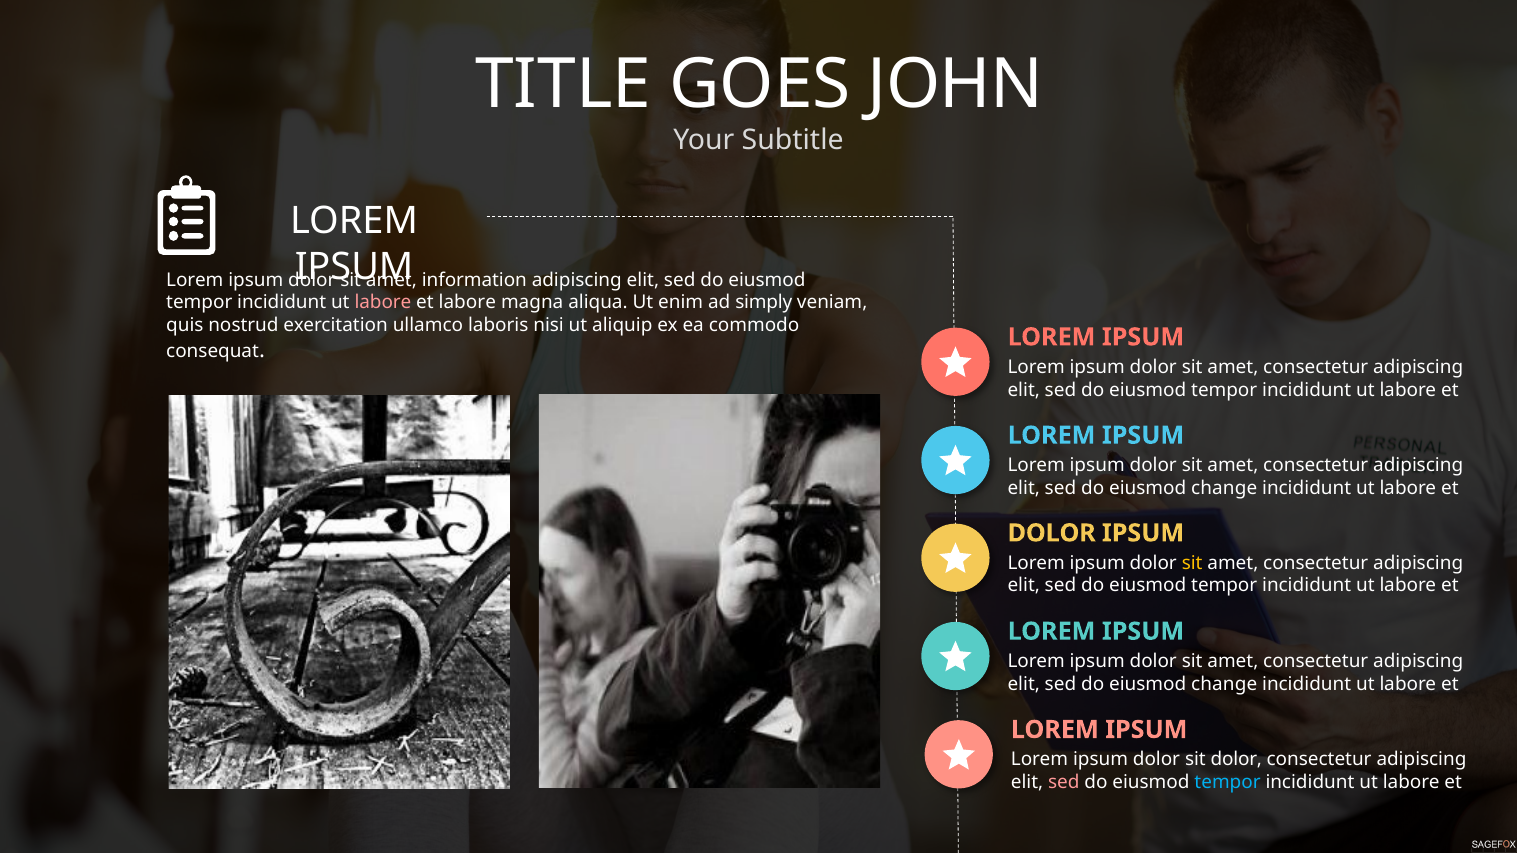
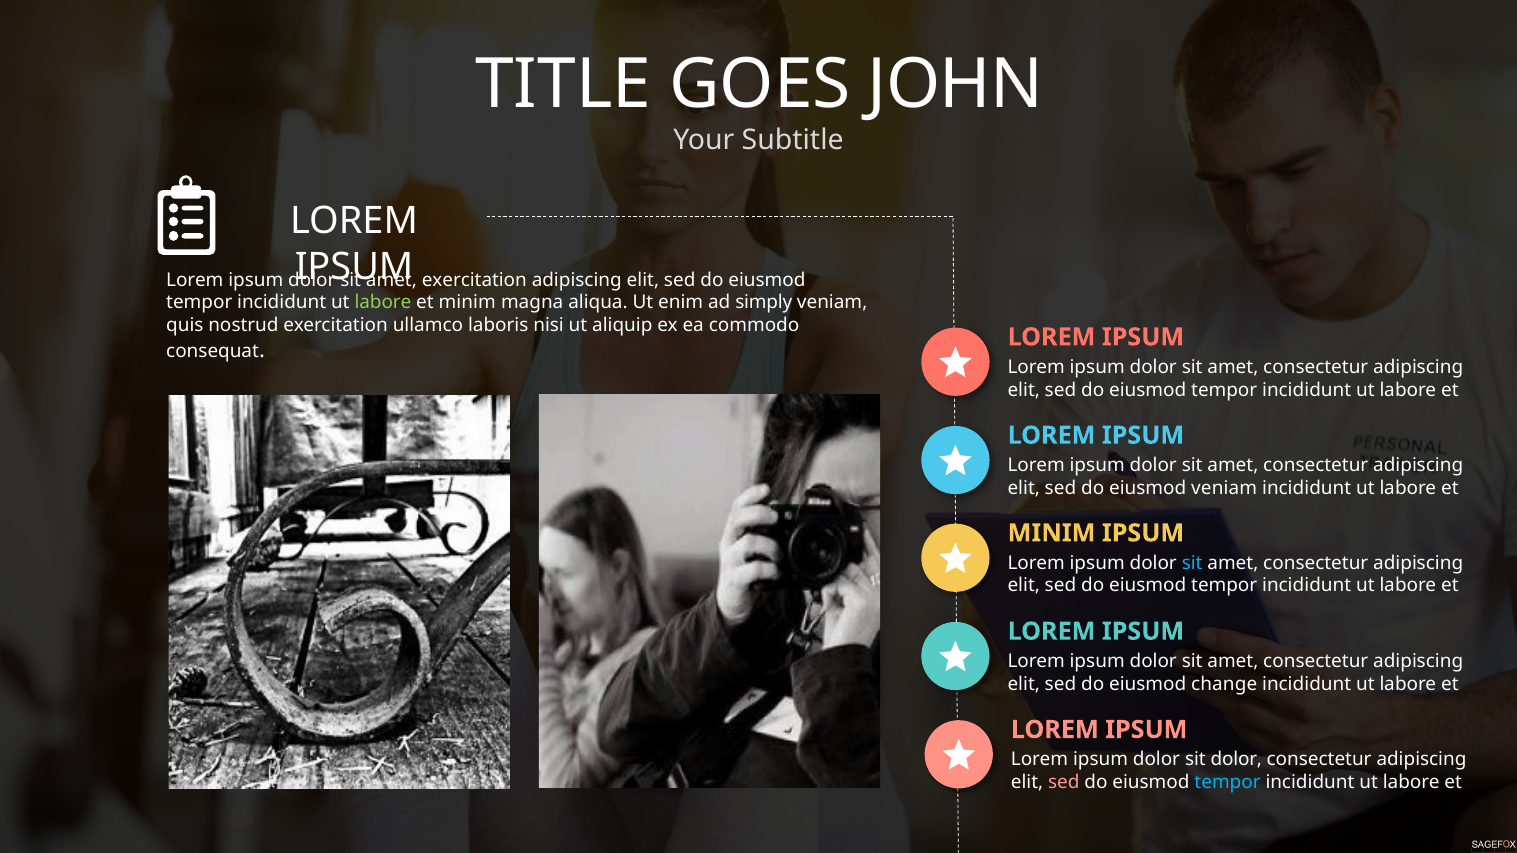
information at (474, 280): information -> exercitation
labore at (383, 303) colour: pink -> light green
labore at (467, 303): labore -> minim
change at (1224, 488): change -> veniam
DOLOR at (1052, 533): DOLOR -> MINIM
sit at (1192, 563) colour: yellow -> light blue
